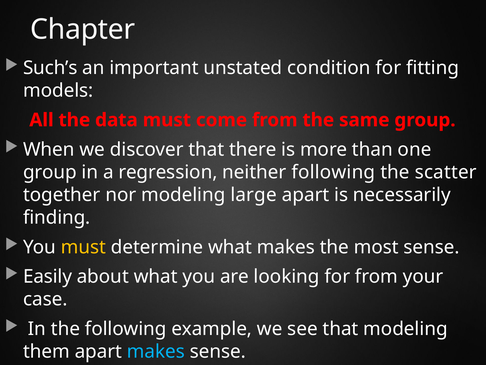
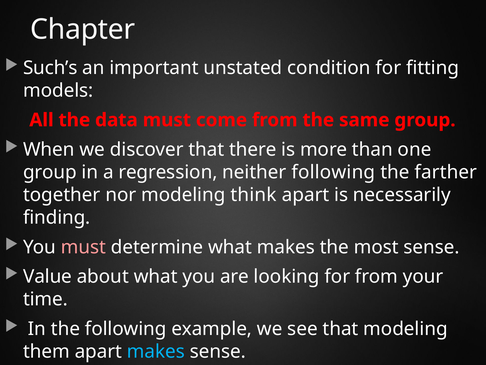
scatter: scatter -> farther
large: large -> think
must at (83, 247) colour: yellow -> pink
Easily: Easily -> Value
case: case -> time
